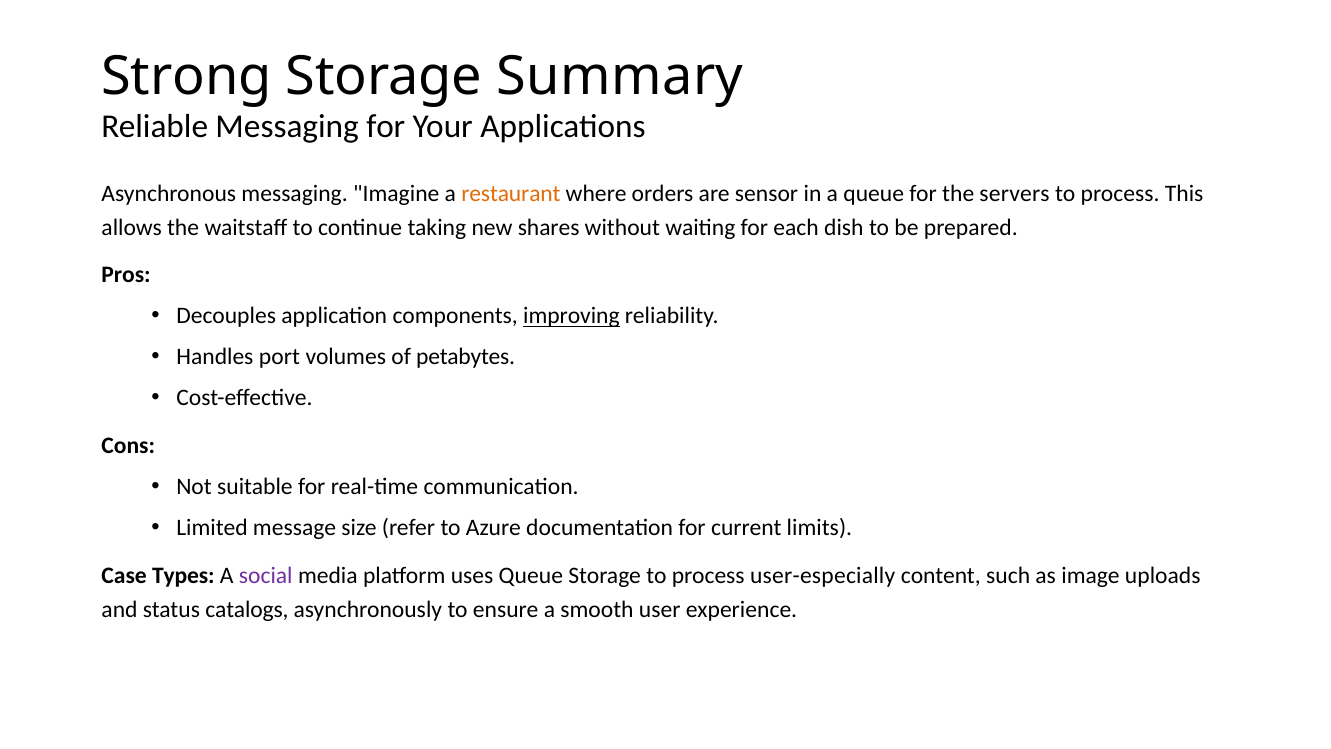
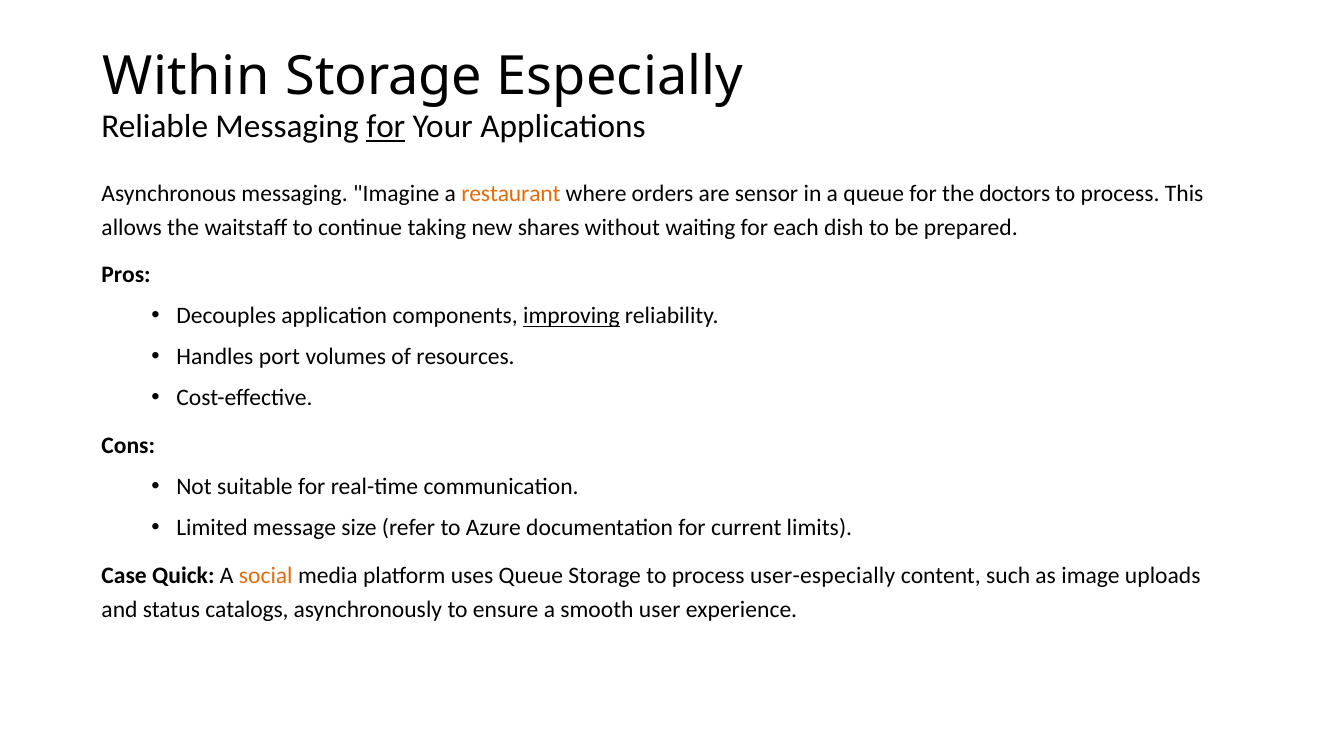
Strong: Strong -> Within
Summary: Summary -> Especially
for at (386, 127) underline: none -> present
servers: servers -> doctors
petabytes: petabytes -> resources
Types: Types -> Quick
social colour: purple -> orange
